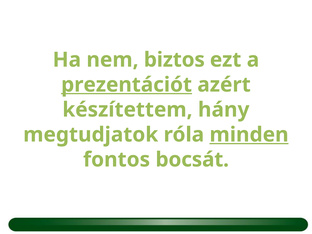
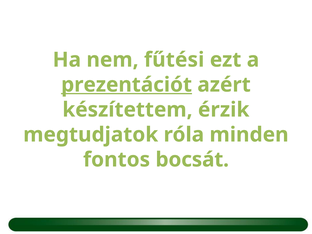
biztos: biztos -> fűtési
hány: hány -> érzik
minden underline: present -> none
